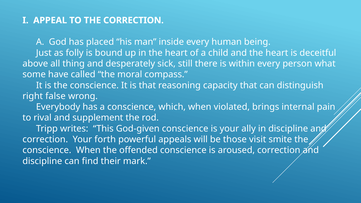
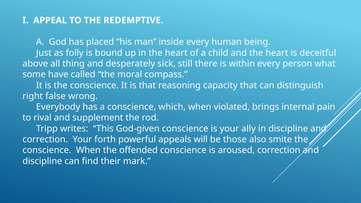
THE CORRECTION: CORRECTION -> REDEMPTIVE
visit: visit -> also
